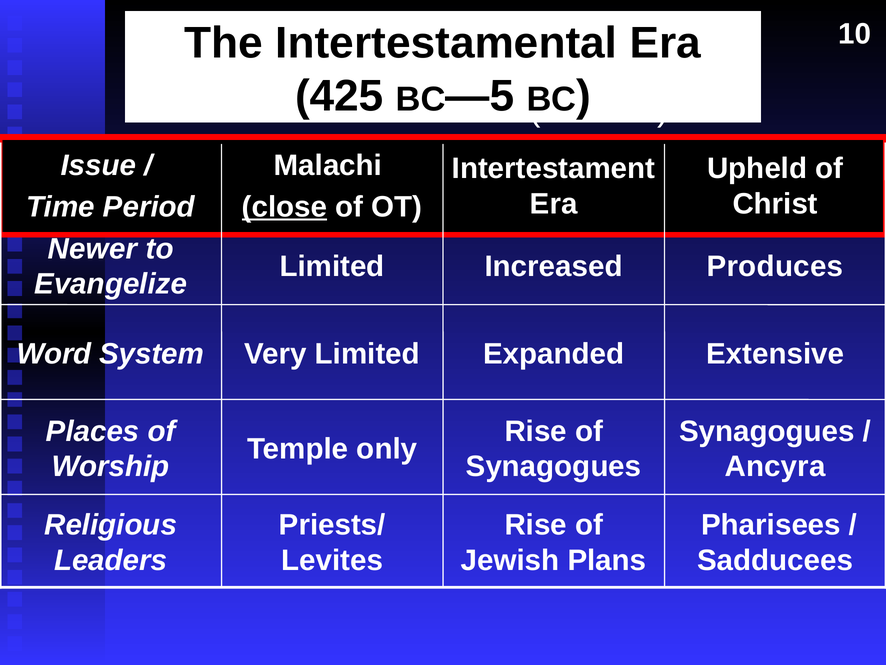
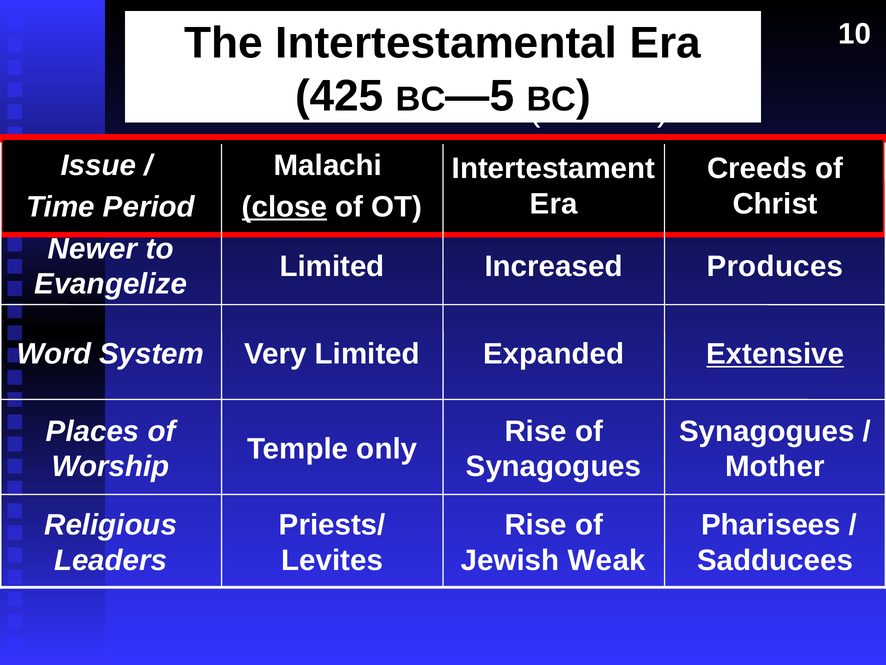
Upheld: Upheld -> Creeds
Extensive underline: none -> present
Ancyra: Ancyra -> Mother
Plans: Plans -> Weak
